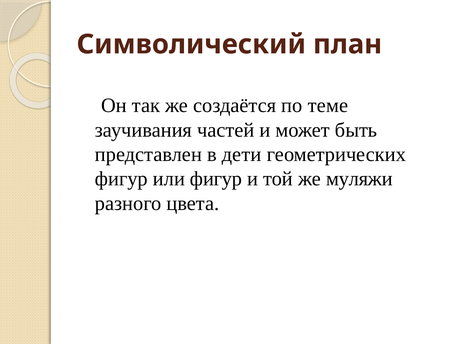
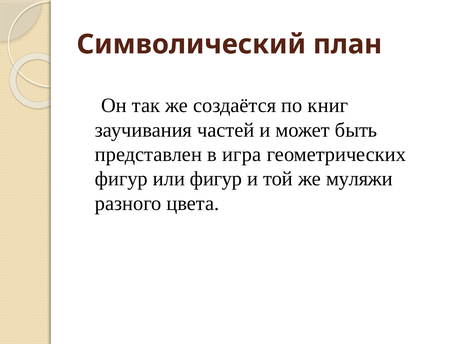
теме: теме -> книг
дети: дети -> игра
